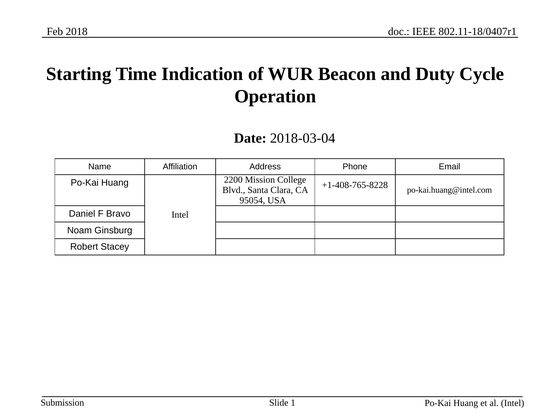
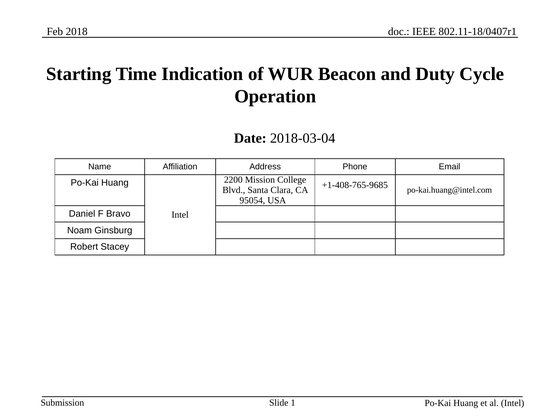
+1-408-765-8228: +1-408-765-8228 -> +1-408-765-9685
